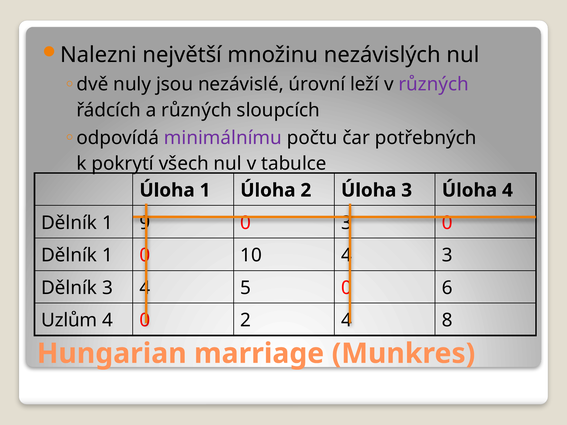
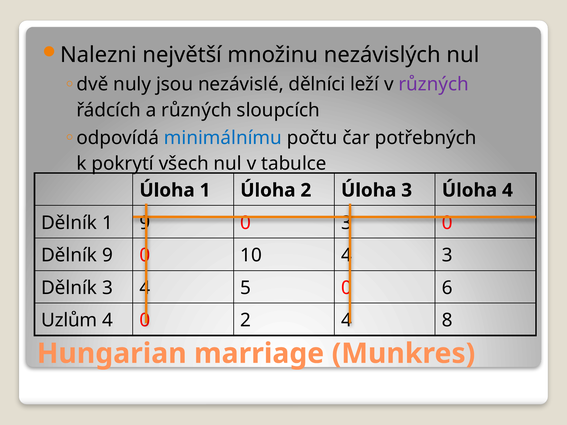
úrovní: úrovní -> dělníci
minimálnímu colour: purple -> blue
1 at (107, 255): 1 -> 9
